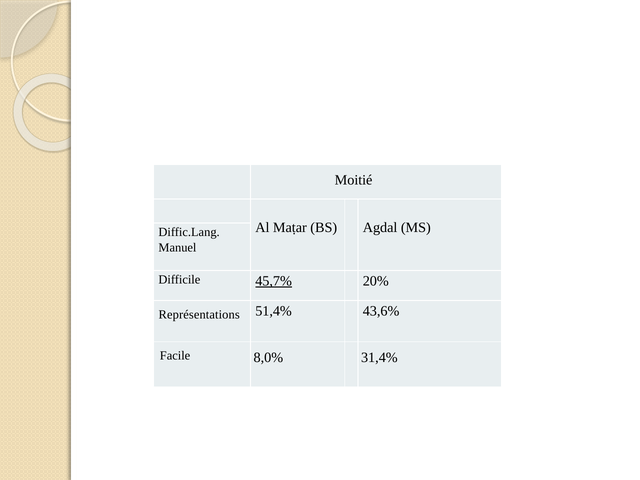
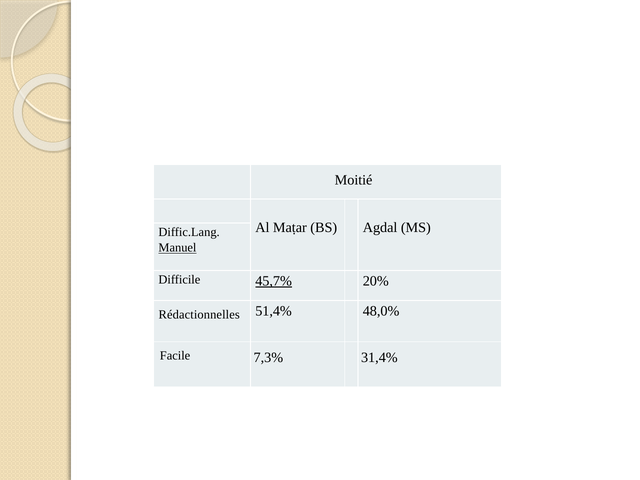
Manuel underline: none -> present
Représentations: Représentations -> Rédactionnelles
43,6%: 43,6% -> 48,0%
8,0%: 8,0% -> 7,3%
